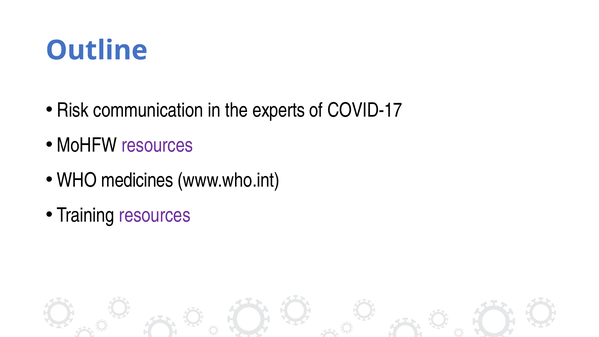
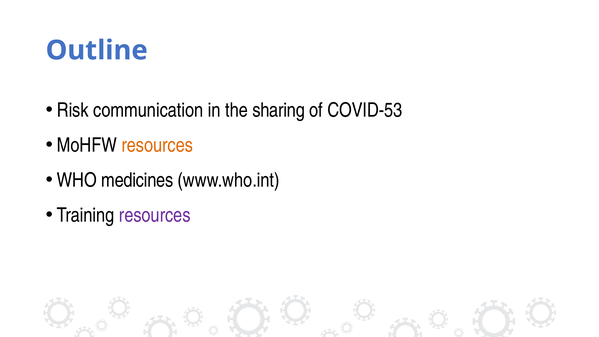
experts: experts -> sharing
COVID-17: COVID-17 -> COVID-53
resources at (157, 145) colour: purple -> orange
